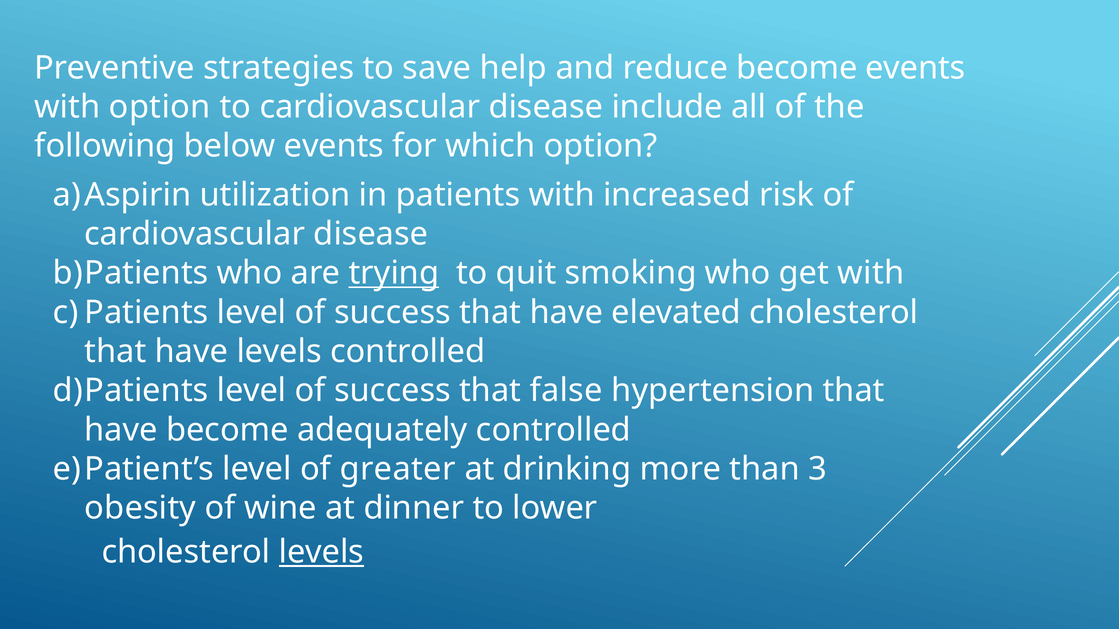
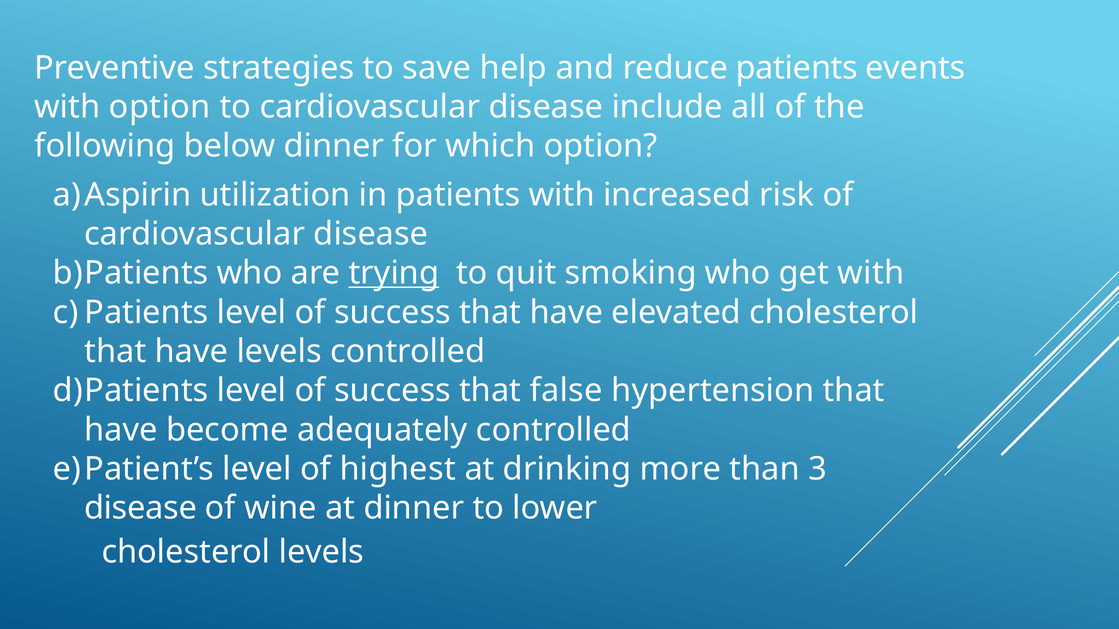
reduce become: become -> patients
below events: events -> dinner
greater: greater -> highest
obesity at (140, 509): obesity -> disease
levels at (321, 552) underline: present -> none
